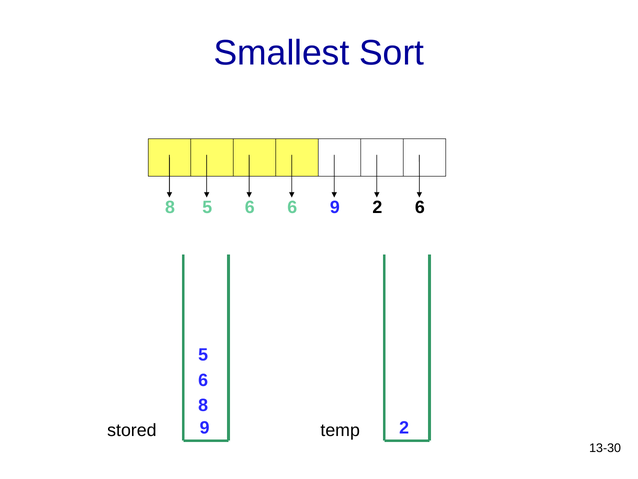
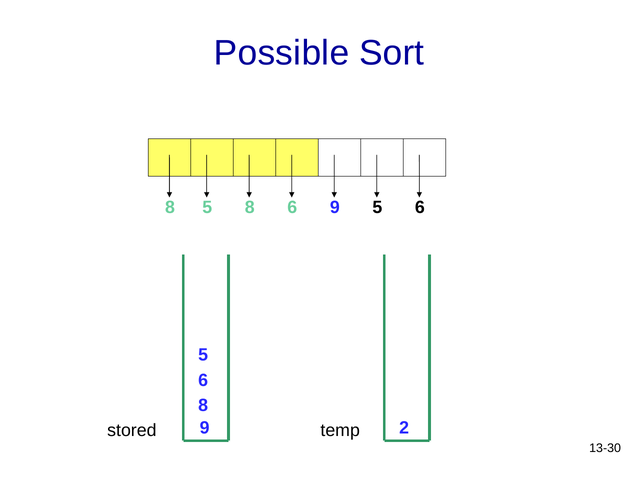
Smallest: Smallest -> Possible
5 6: 6 -> 8
9 2: 2 -> 5
